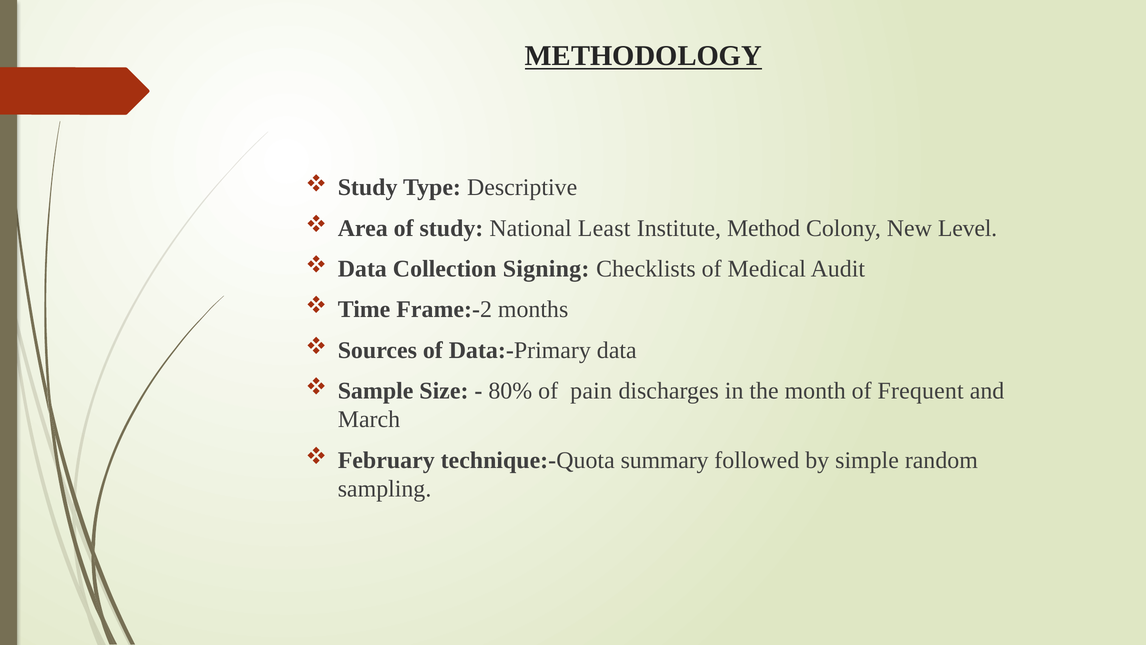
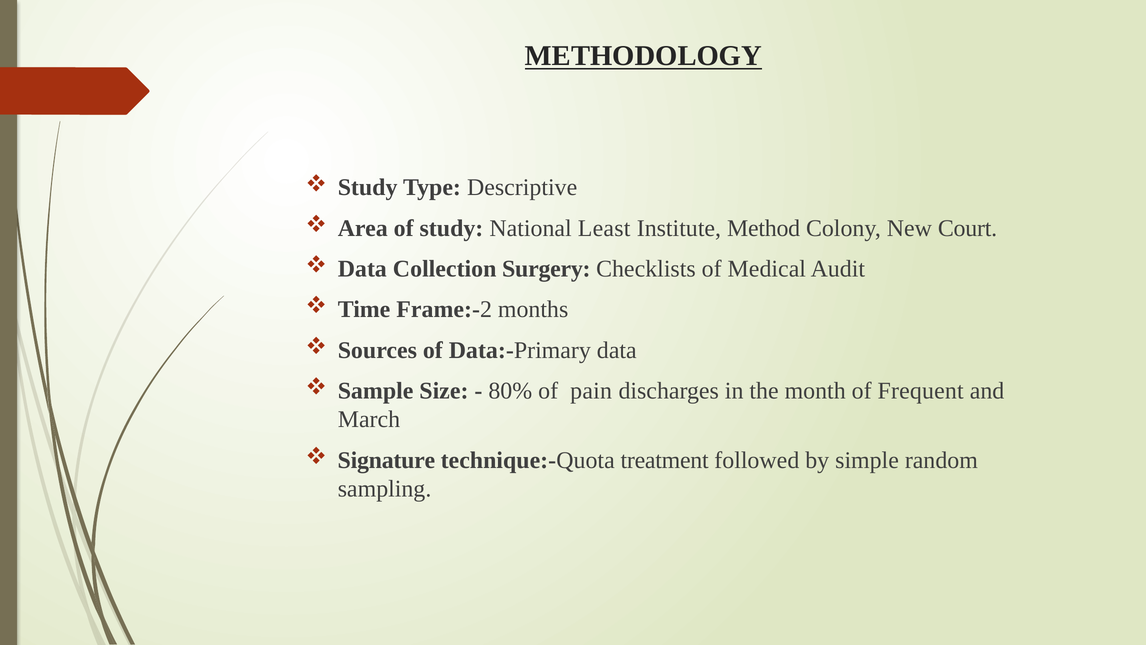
Level: Level -> Court
Signing: Signing -> Surgery
February: February -> Signature
summary: summary -> treatment
